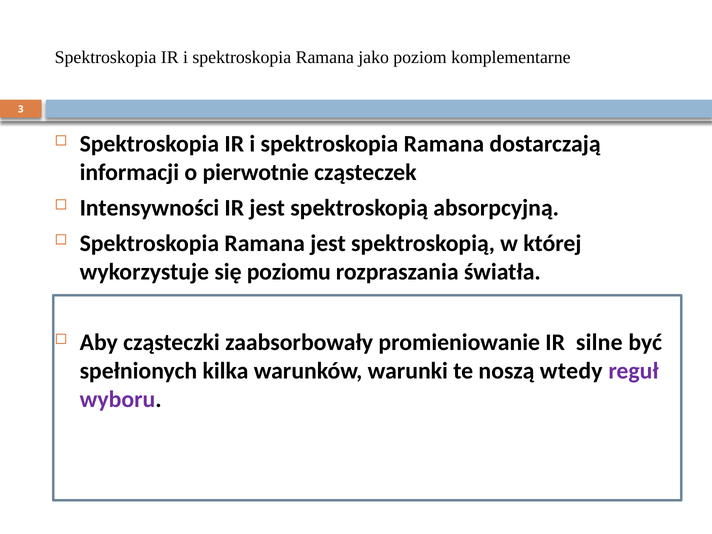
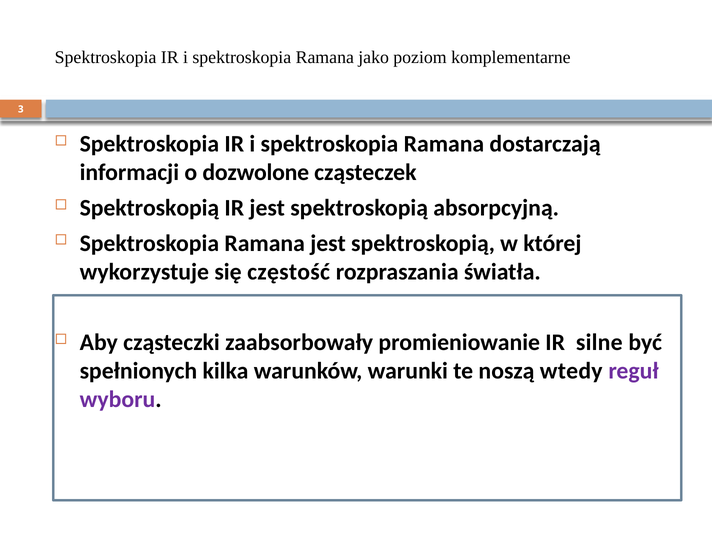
pierwotnie: pierwotnie -> dozwolone
Intensywności at (149, 208): Intensywności -> Spektroskopią
poziomu: poziomu -> częstość
